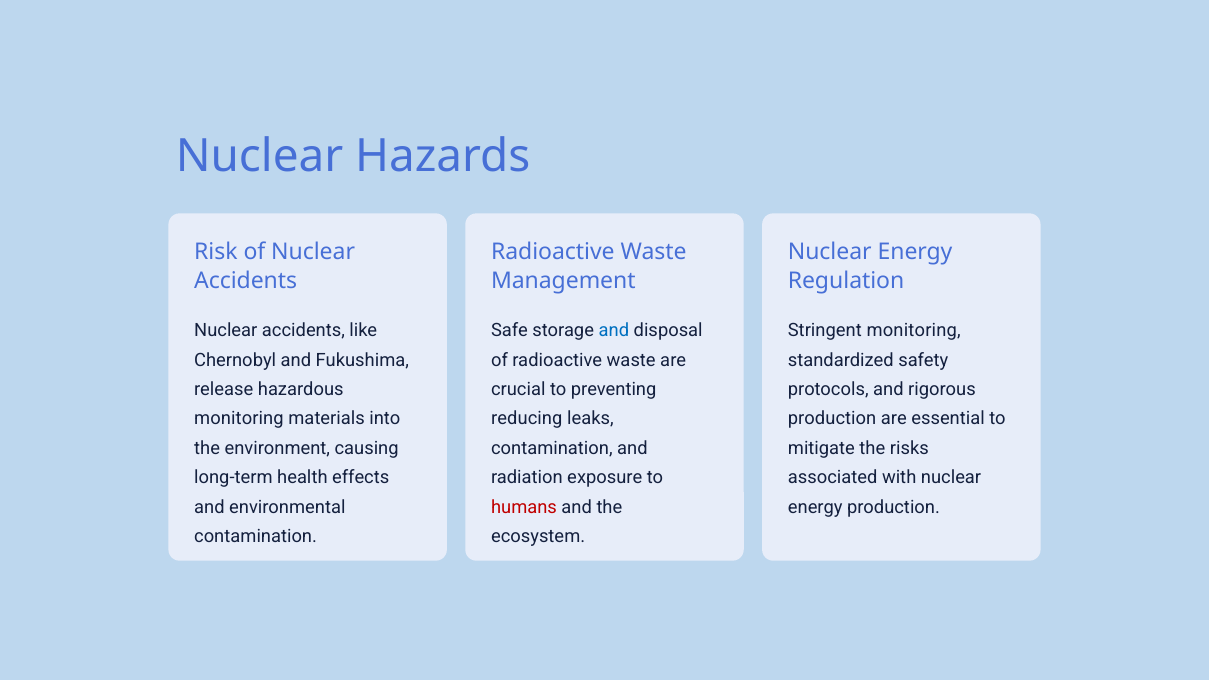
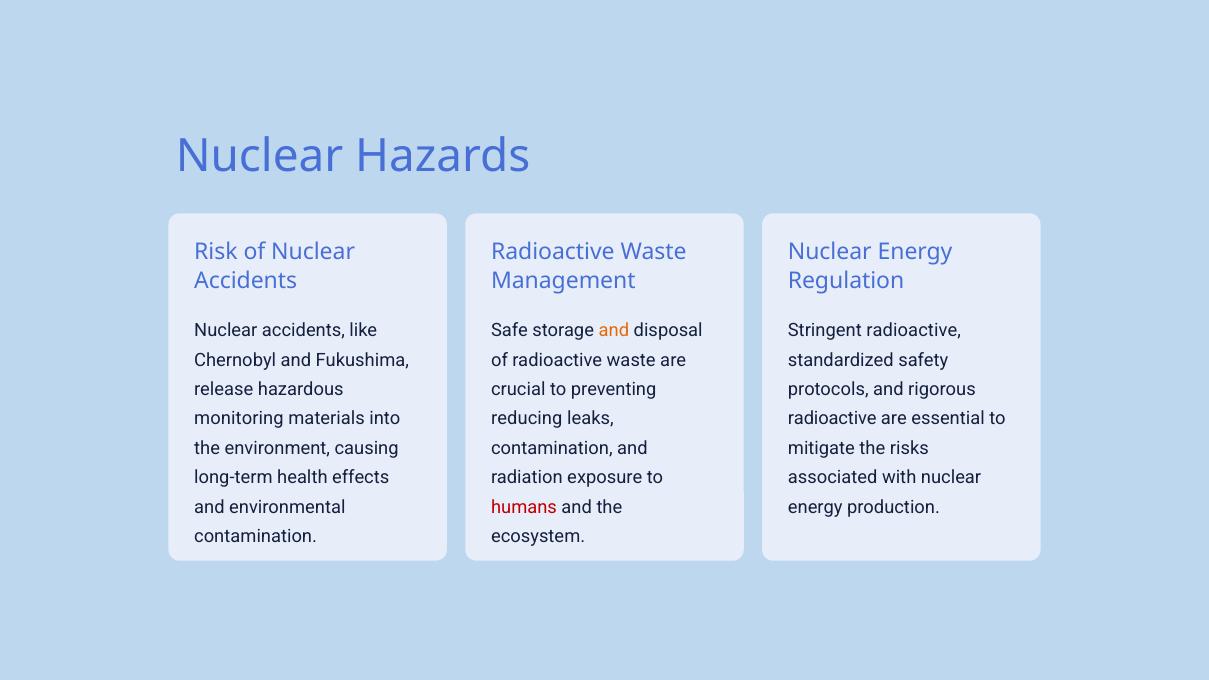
and at (614, 331) colour: blue -> orange
Stringent monitoring: monitoring -> radioactive
production at (832, 419): production -> radioactive
